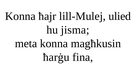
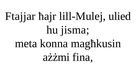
Konna at (20, 16): Konna -> Ftajjar
ħarġu: ħarġu -> ażżmi
